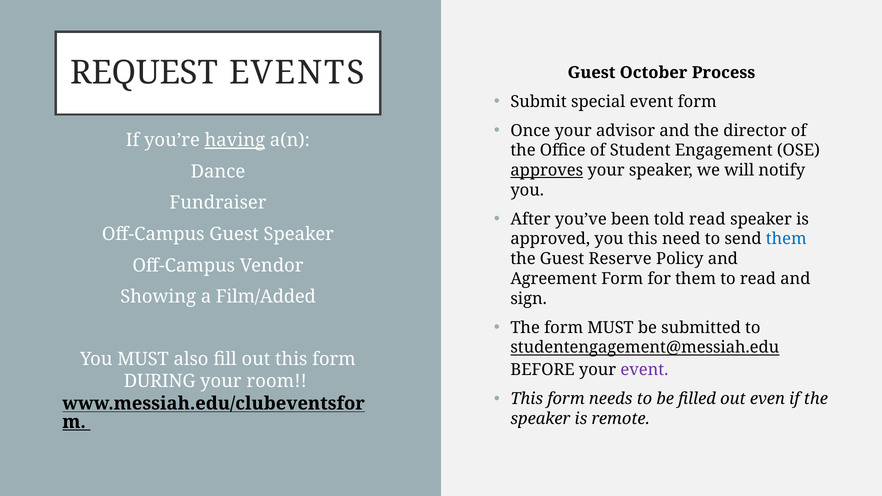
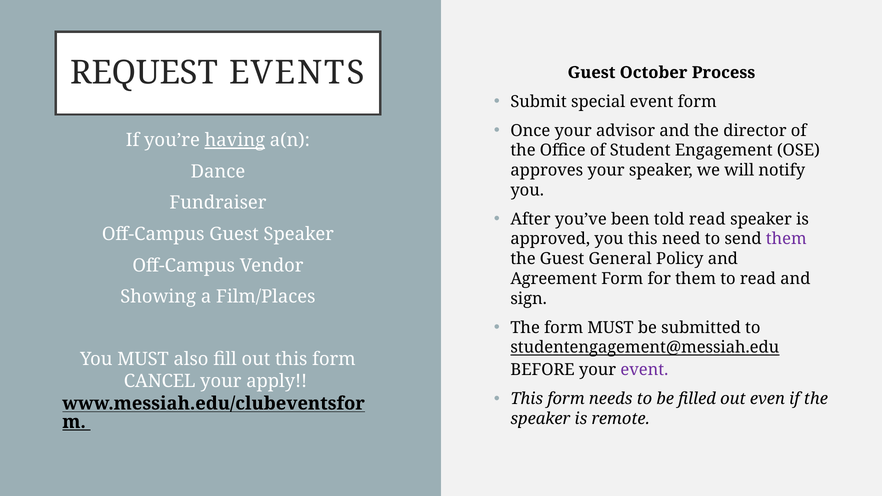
approves underline: present -> none
them at (786, 239) colour: blue -> purple
Reserve: Reserve -> General
Film/Added: Film/Added -> Film/Places
DURING: DURING -> CANCEL
room: room -> apply
